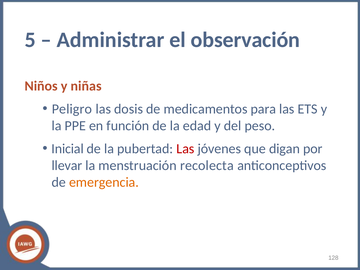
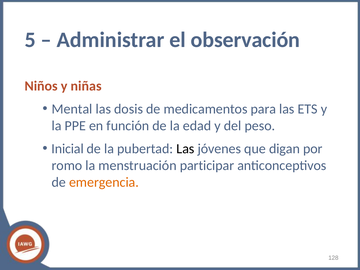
Peligro: Peligro -> Mental
Las at (185, 149) colour: red -> black
llevar: llevar -> romo
recolecta: recolecta -> participar
